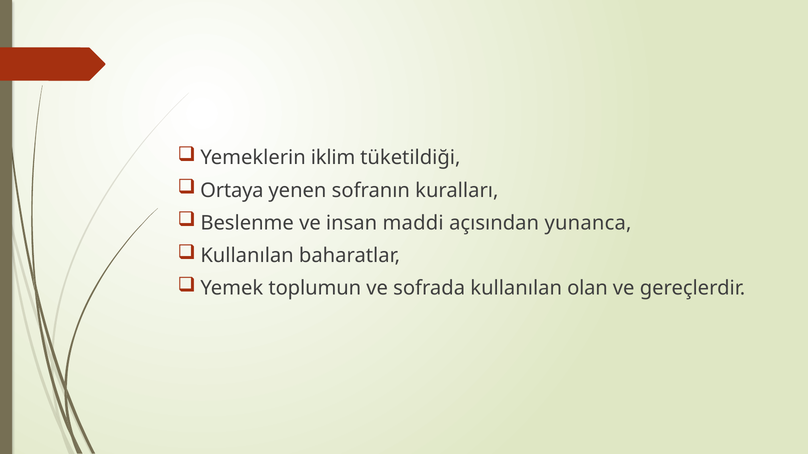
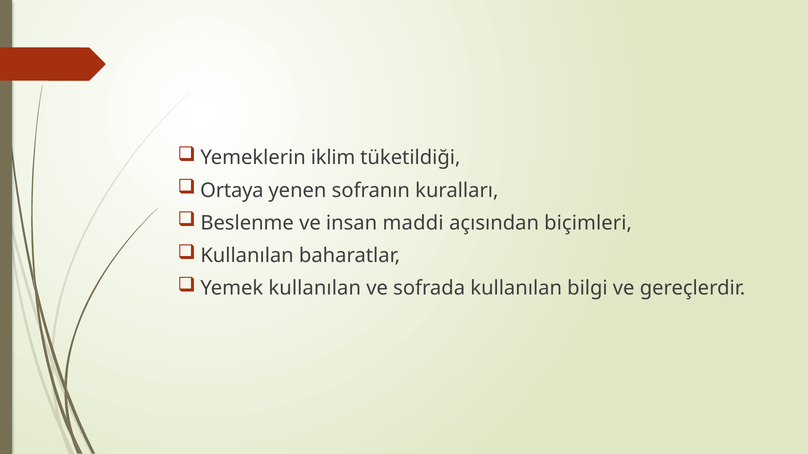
yunanca: yunanca -> biçimleri
Yemek toplumun: toplumun -> kullanılan
olan: olan -> bilgi
